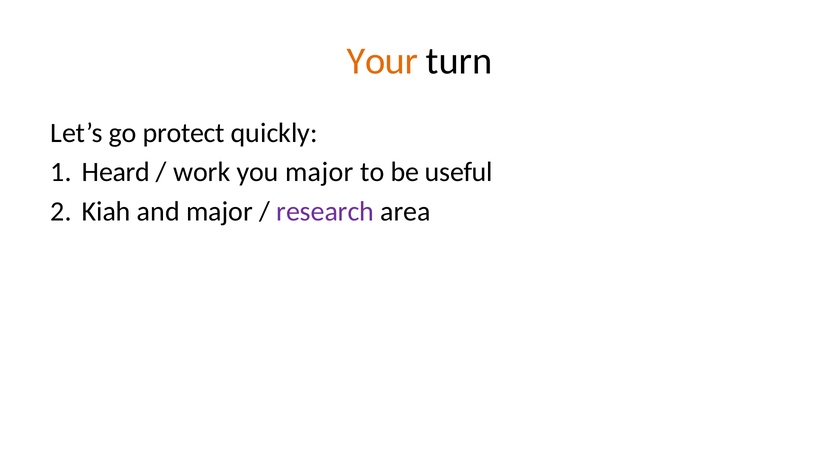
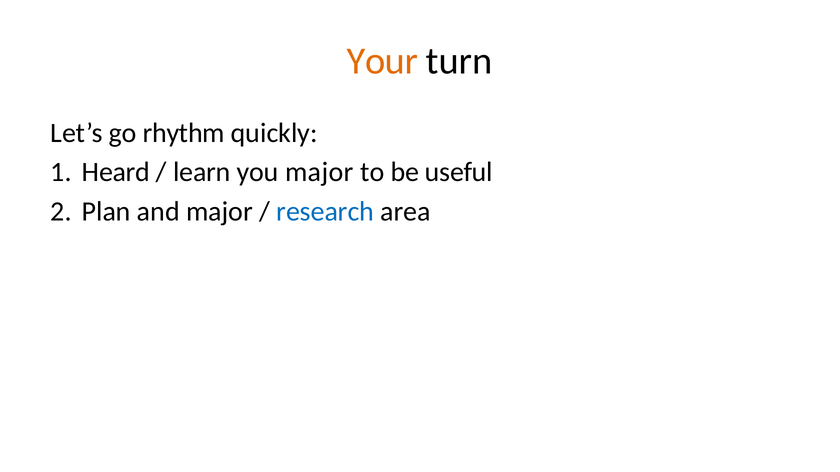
protect: protect -> rhythm
work: work -> learn
Kiah: Kiah -> Plan
research colour: purple -> blue
